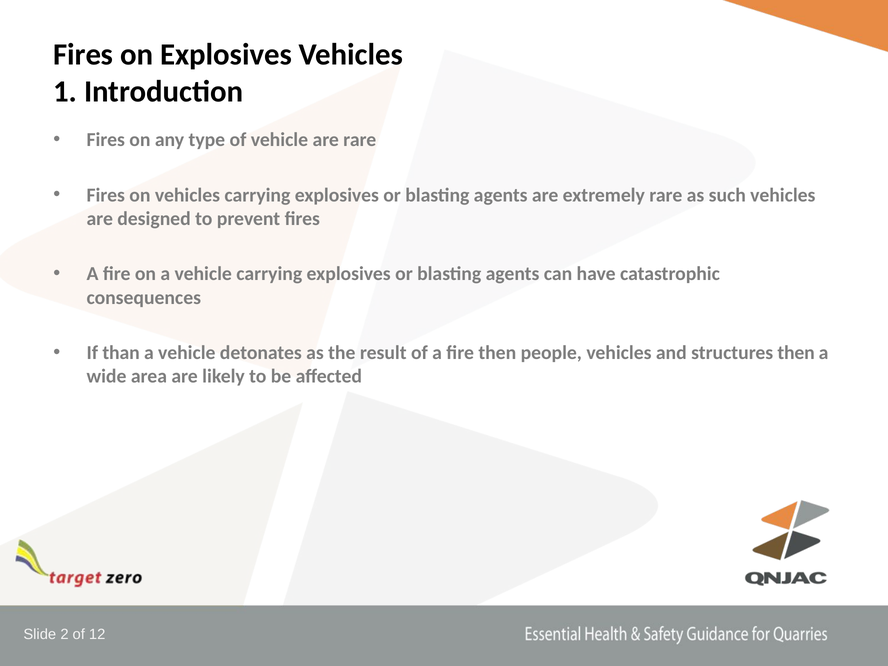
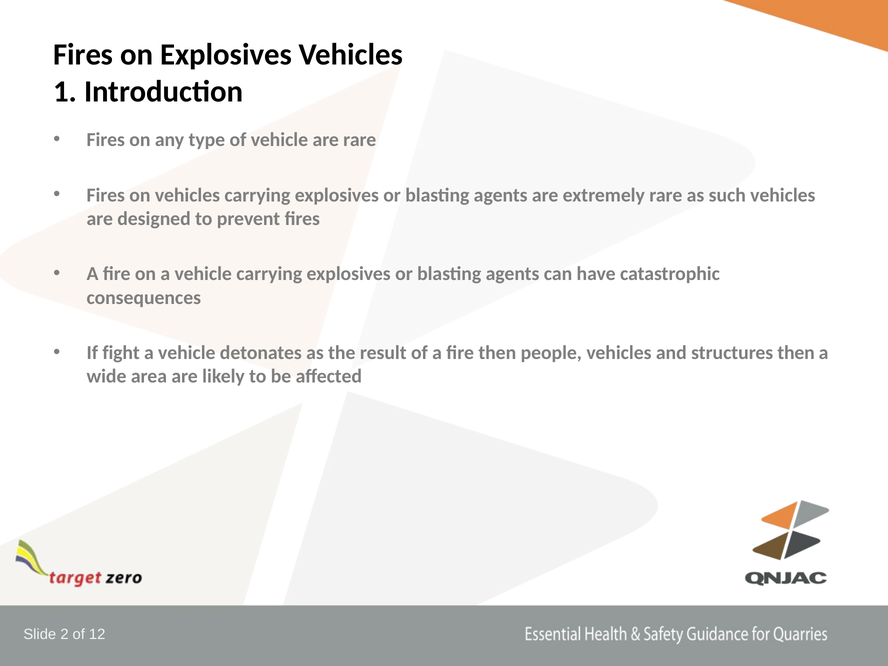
than: than -> fight
